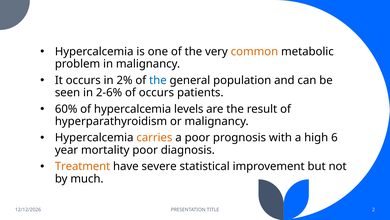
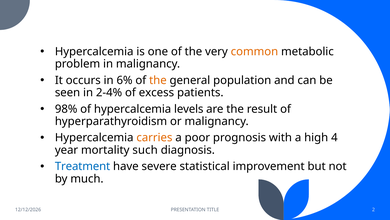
2%: 2% -> 6%
the at (158, 80) colour: blue -> orange
2-6%: 2-6% -> 2-4%
of occurs: occurs -> excess
60%: 60% -> 98%
6: 6 -> 4
mortality poor: poor -> such
Treatment colour: orange -> blue
